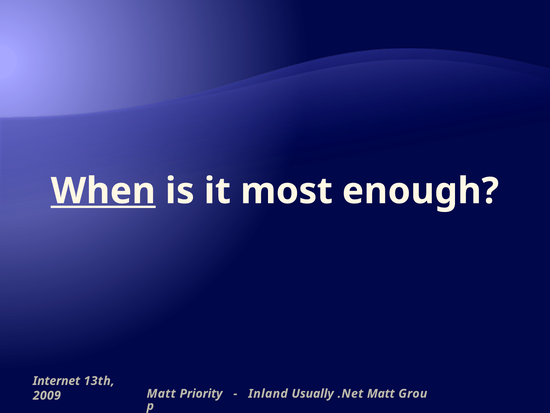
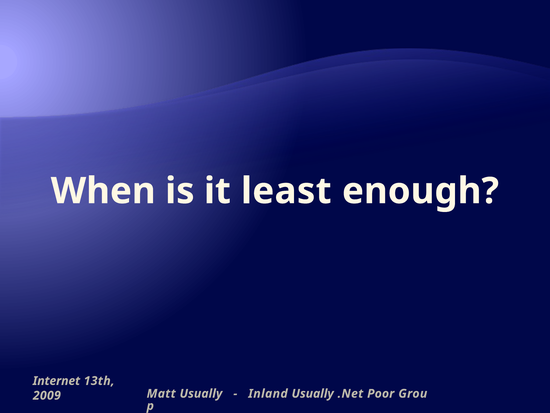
When underline: present -> none
most: most -> least
Matt Priority: Priority -> Usually
.Net Matt: Matt -> Poor
